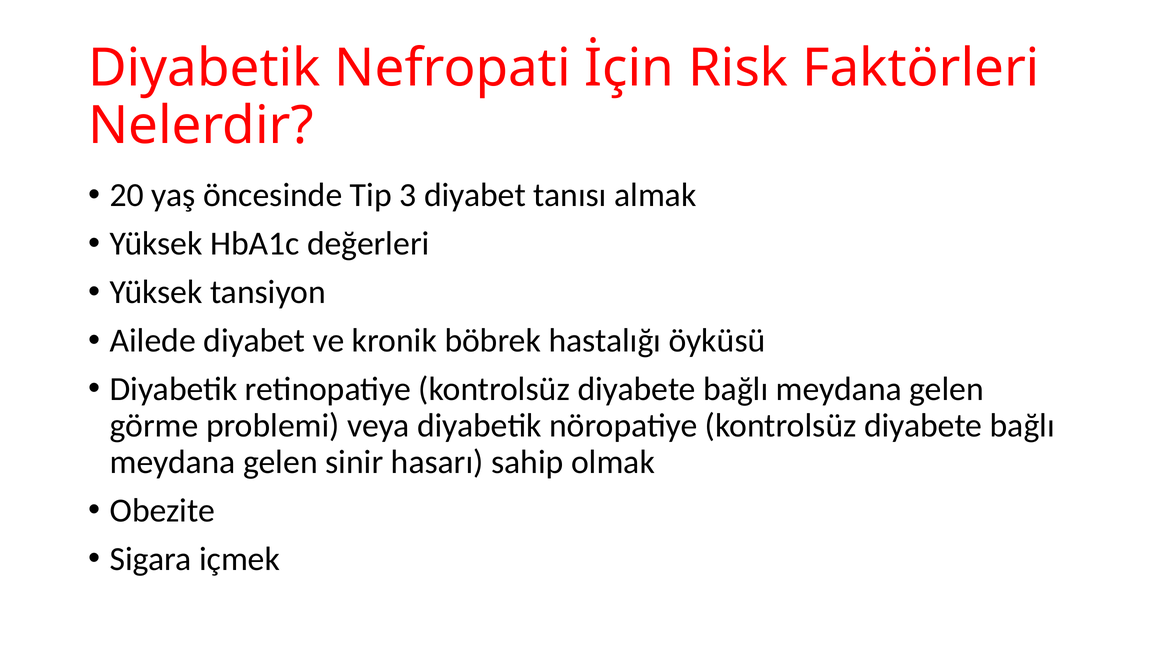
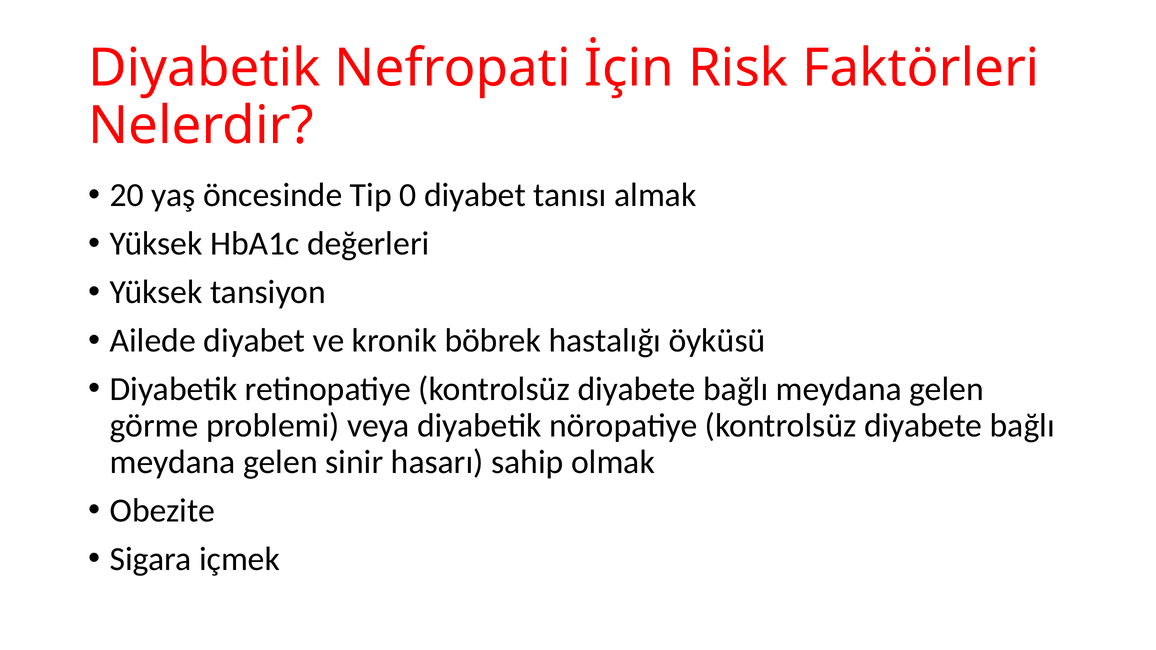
3: 3 -> 0
